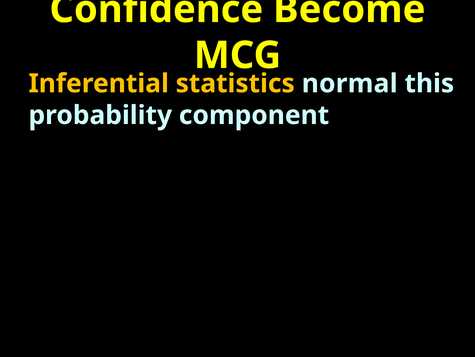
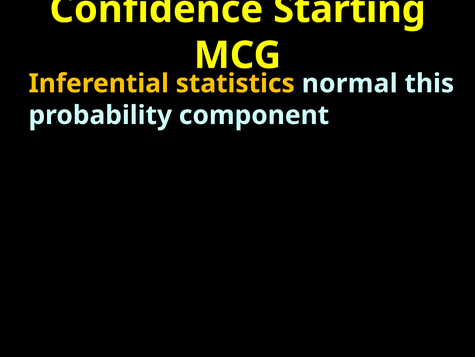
Become: Become -> Starting
